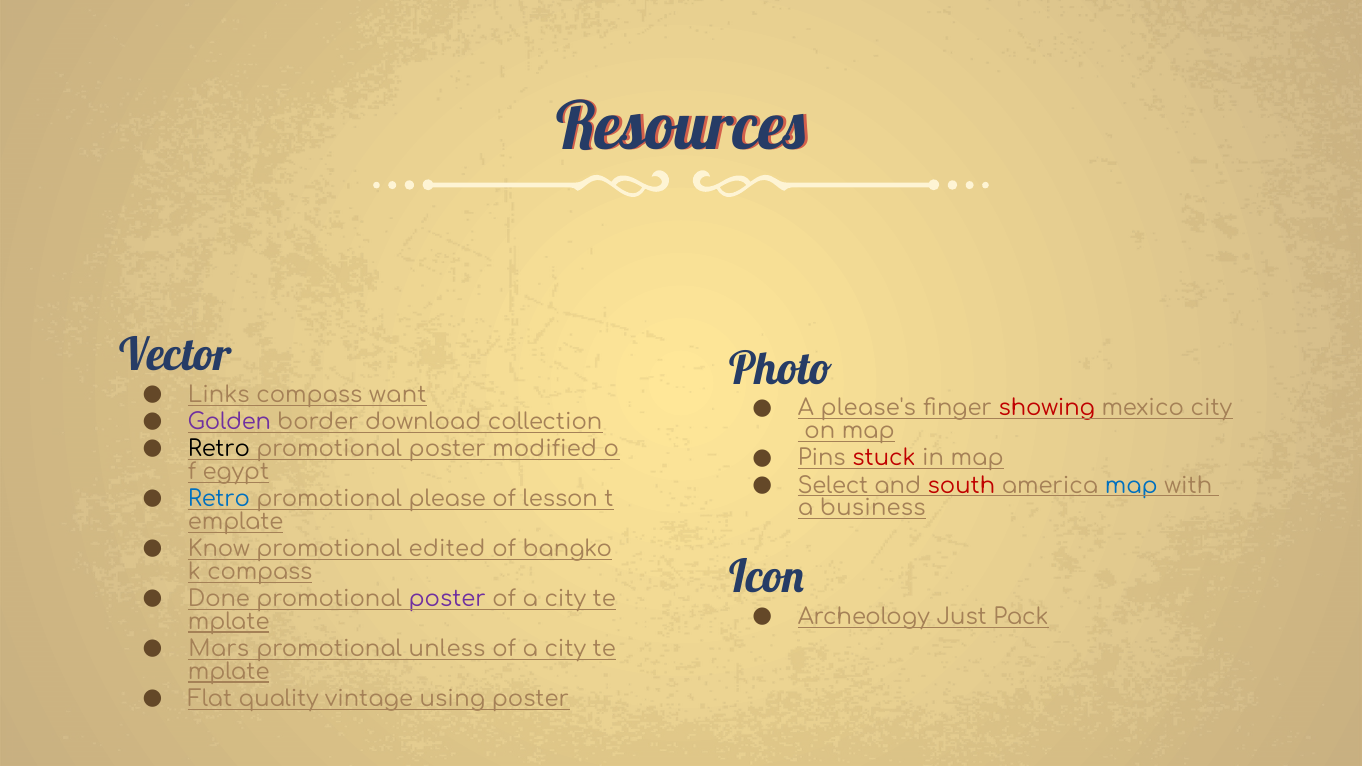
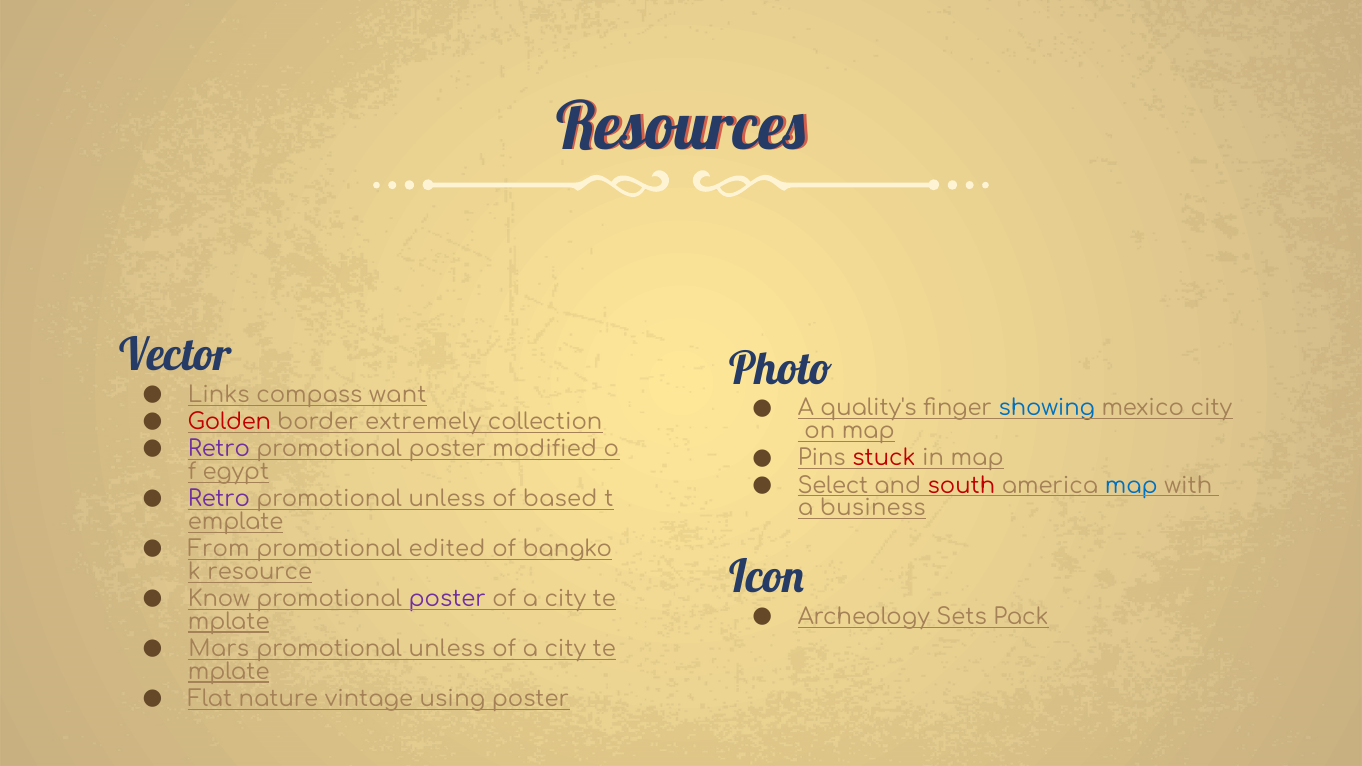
please's: please's -> quality's
showing colour: red -> blue
Golden colour: purple -> red
download: download -> extremely
Retro at (219, 449) colour: black -> purple
Retro at (219, 499) colour: blue -> purple
please at (447, 499): please -> unless
lesson: lesson -> based
Know: Know -> From
compass at (260, 572): compass -> resource
Done: Done -> Know
Just: Just -> Sets
quality: quality -> nature
